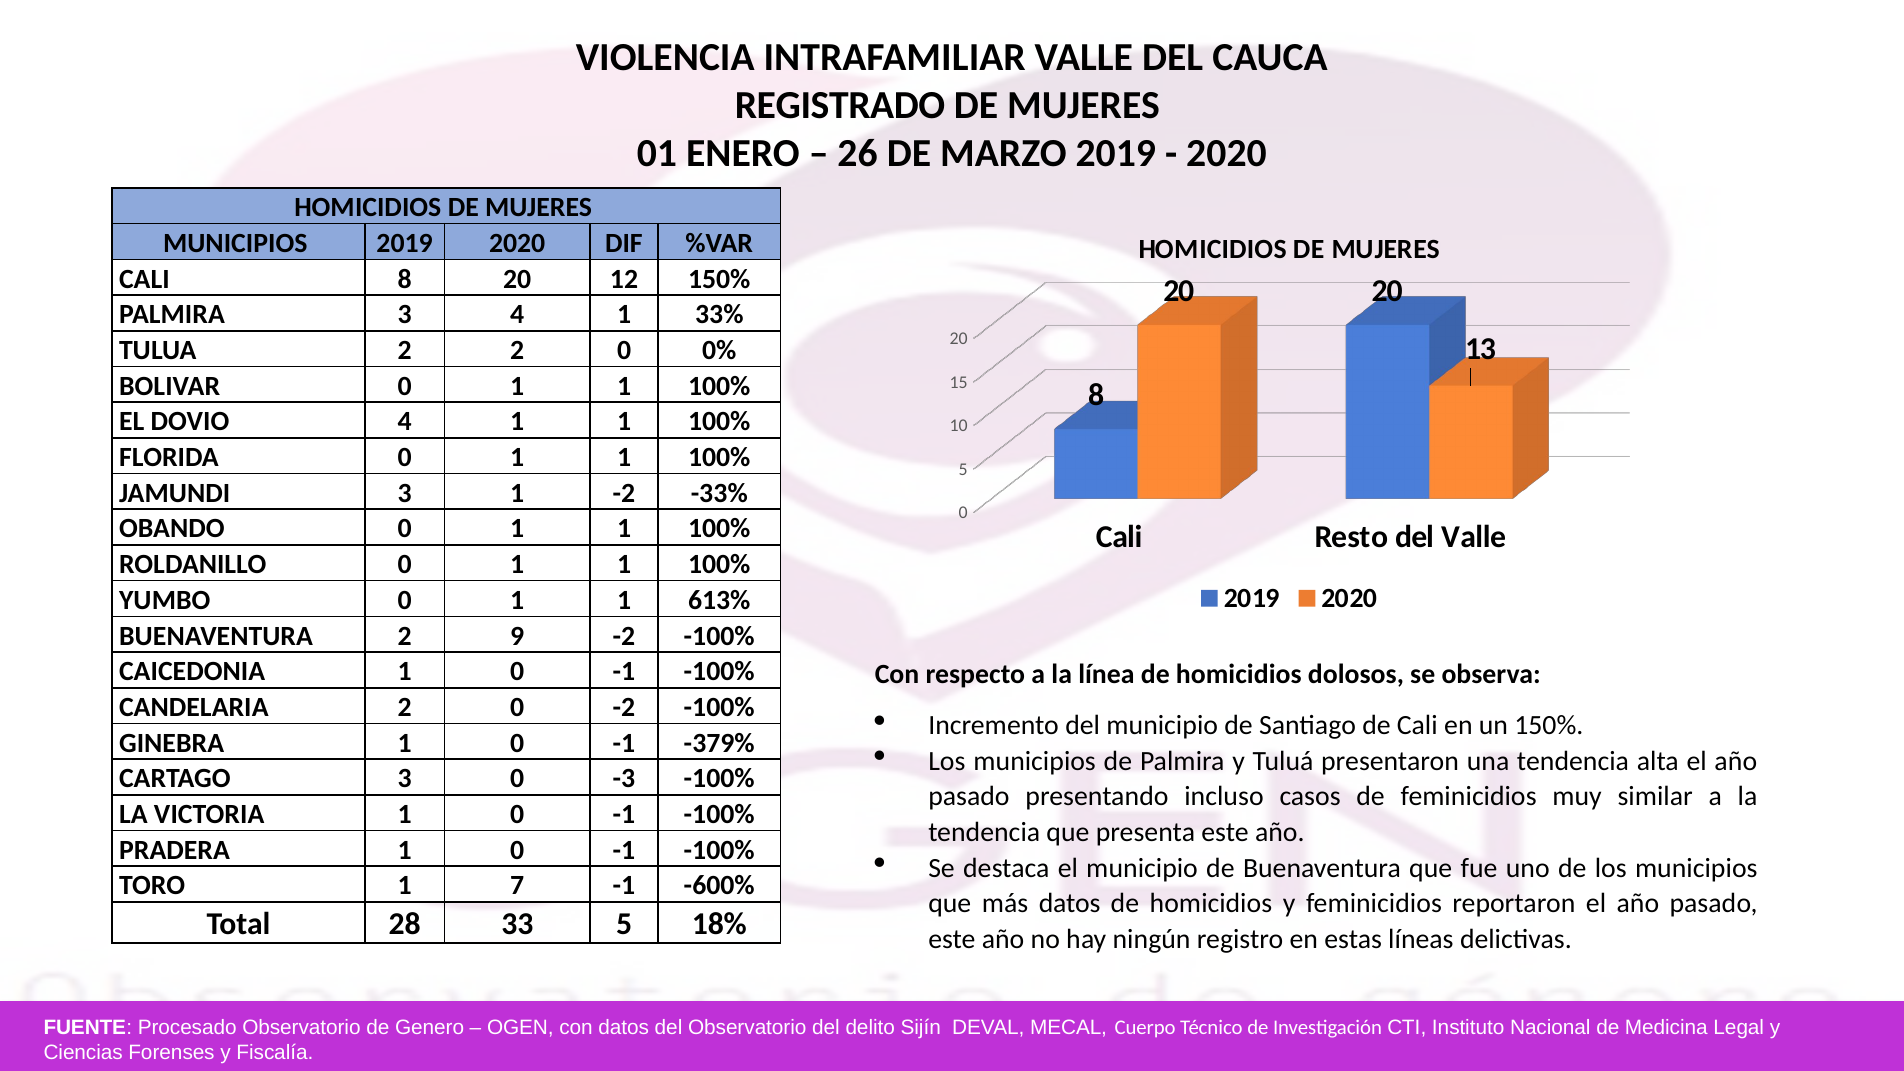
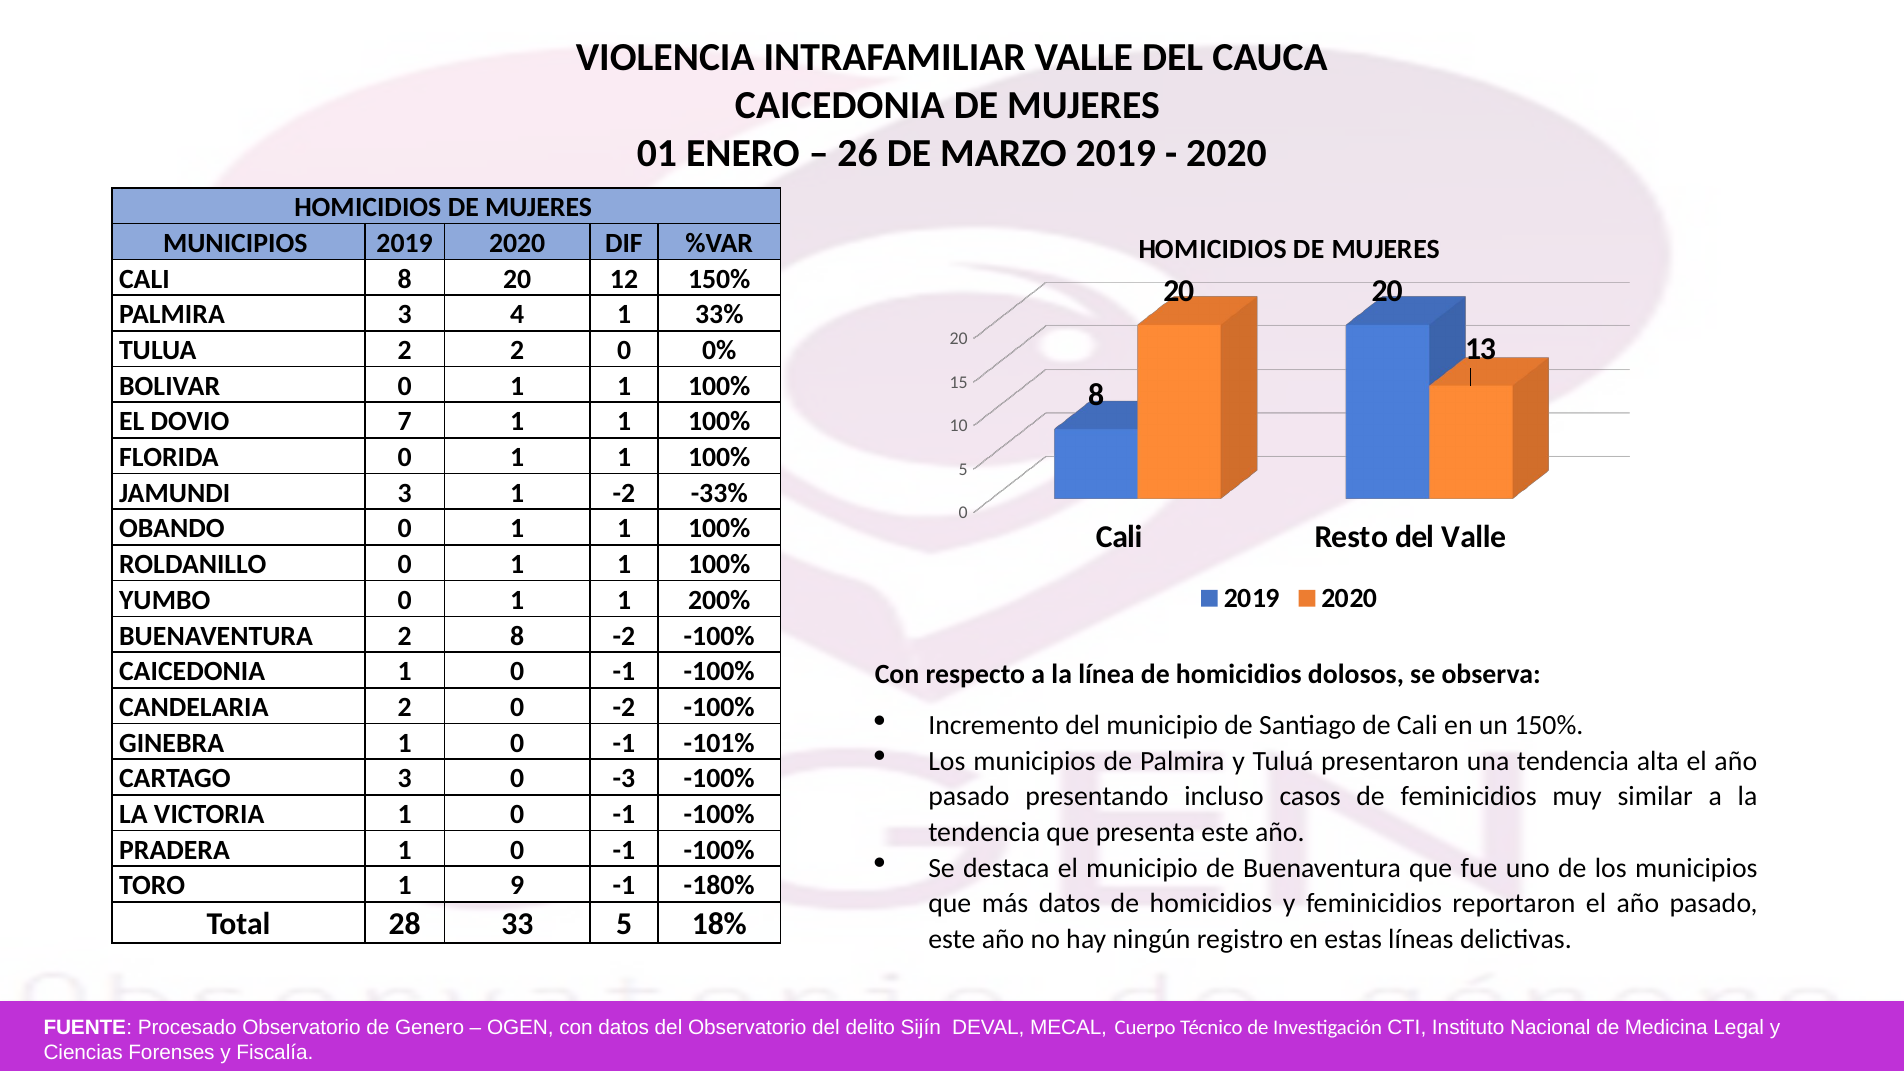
REGISTRADO at (840, 105): REGISTRADO -> CAICEDONIA
DOVIO 4: 4 -> 7
613%: 613% -> 200%
2 9: 9 -> 8
-379%: -379% -> -101%
7: 7 -> 9
-600%: -600% -> -180%
